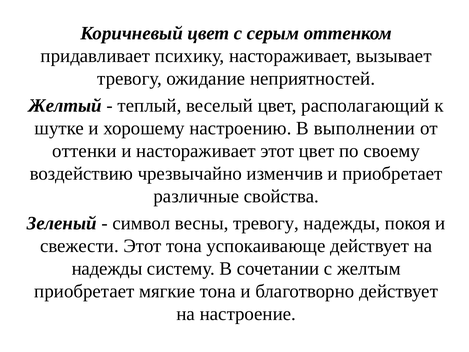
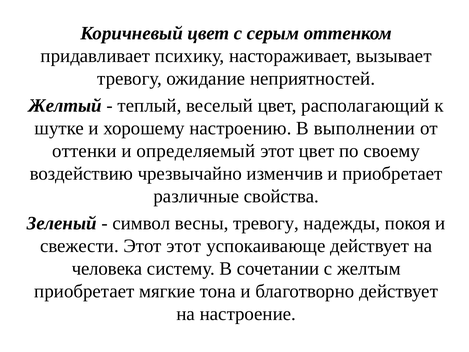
и настораживает: настораживает -> определяемый
Этот тона: тона -> этот
надежды at (107, 268): надежды -> человека
